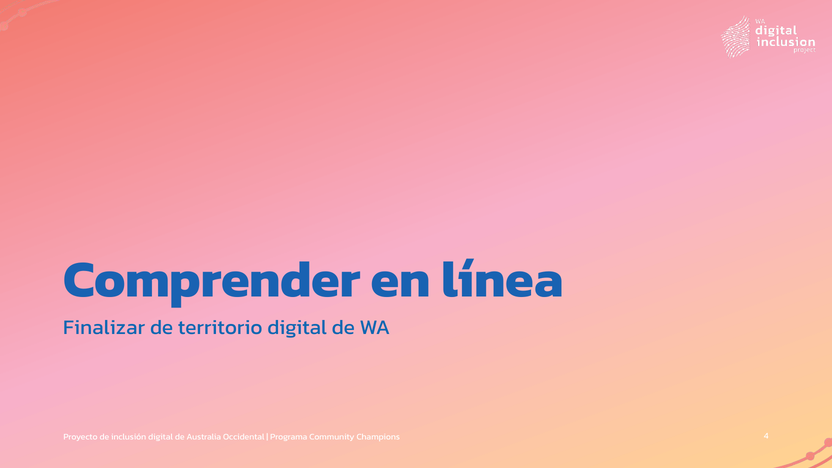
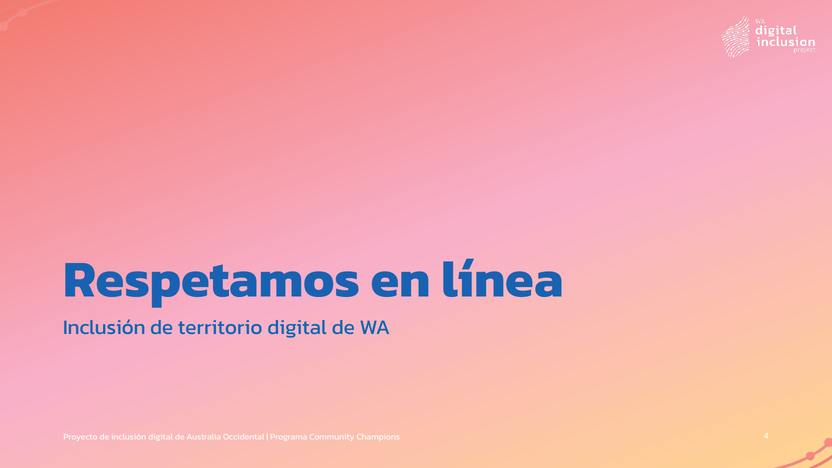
Comprender: Comprender -> Respetamos
Finalizar at (104, 327): Finalizar -> Inclusión
